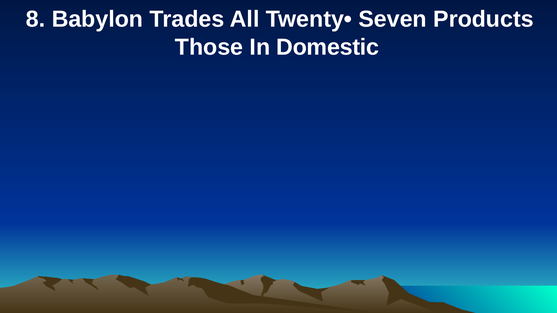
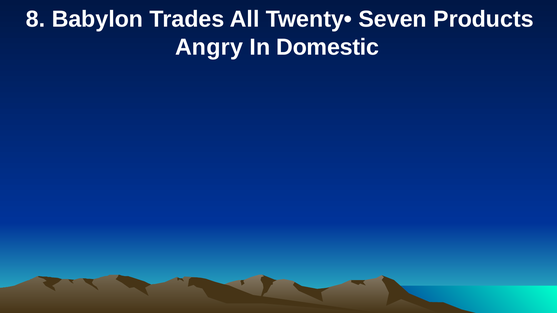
Those: Those -> Angry
